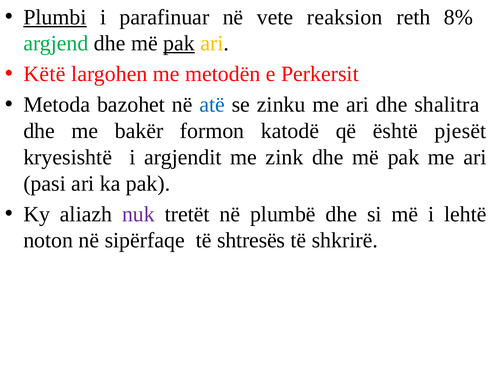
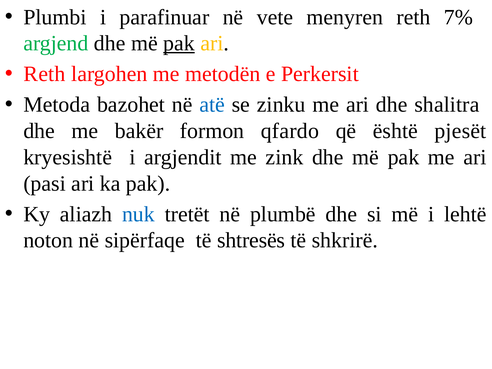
Plumbi underline: present -> none
reaksion: reaksion -> menyren
8%: 8% -> 7%
Këtë at (45, 74): Këtë -> Reth
katodë: katodë -> qfardo
nuk colour: purple -> blue
